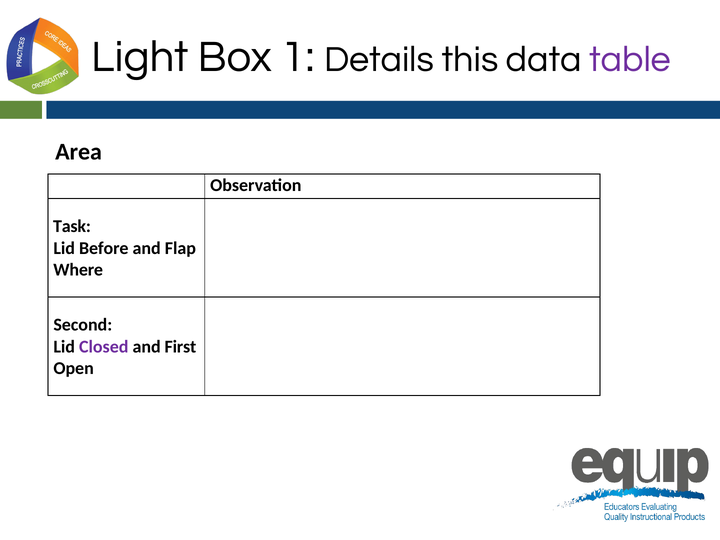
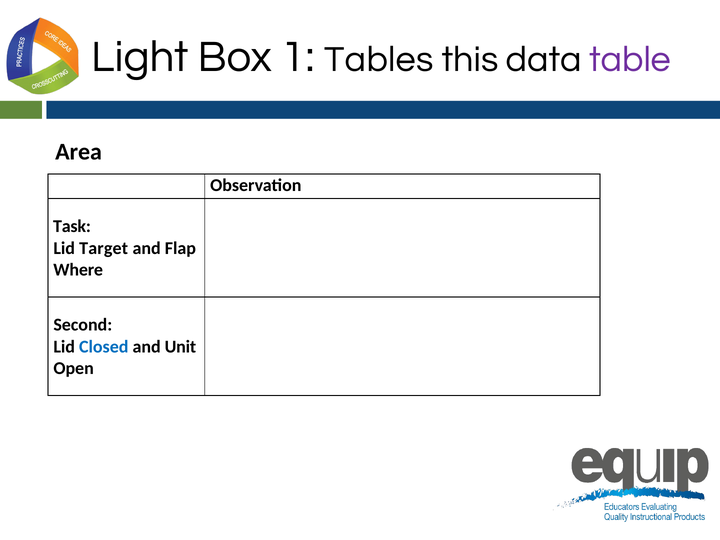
Details: Details -> Tables
Before: Before -> Target
Closed colour: purple -> blue
First: First -> Unit
